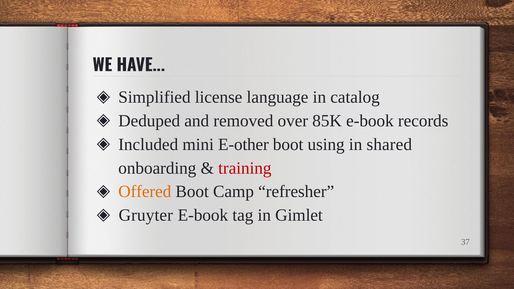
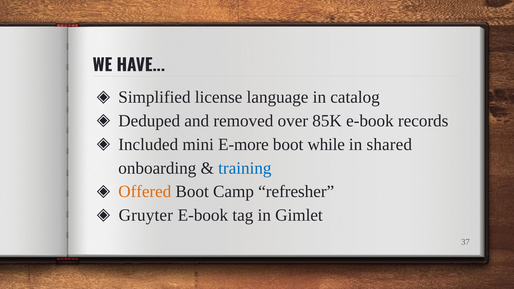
E-other: E-other -> E-more
using: using -> while
training colour: red -> blue
